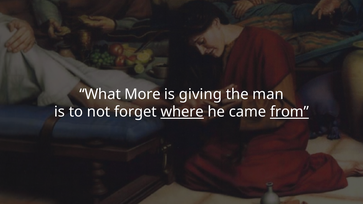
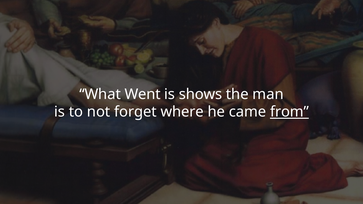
More: More -> Went
giving: giving -> shows
where underline: present -> none
